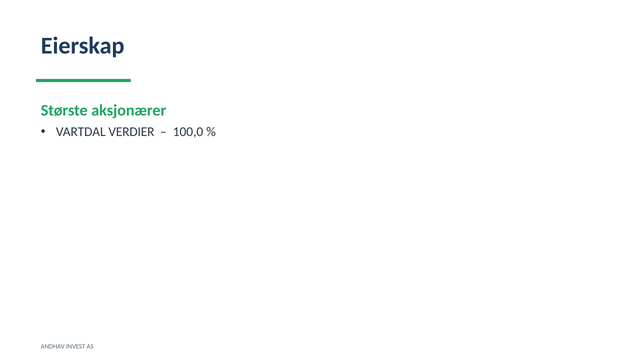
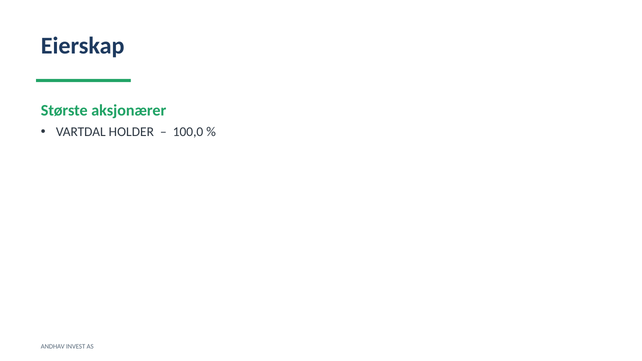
VERDIER: VERDIER -> HOLDER
